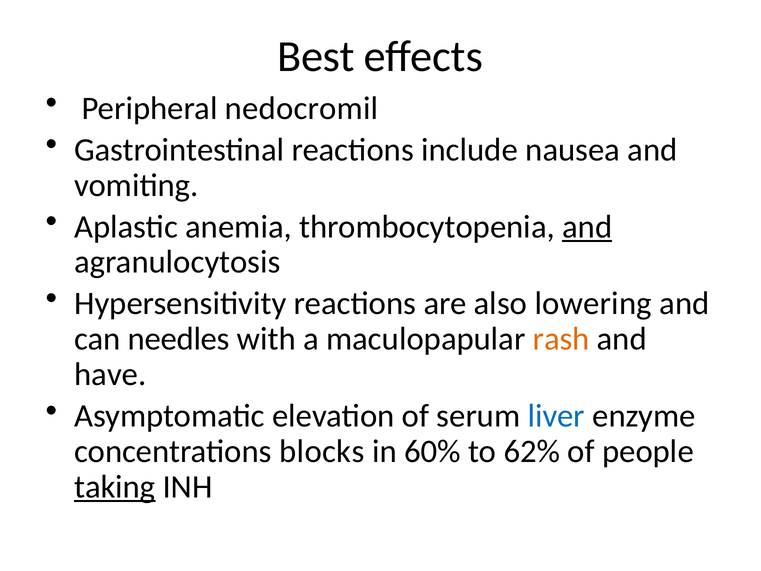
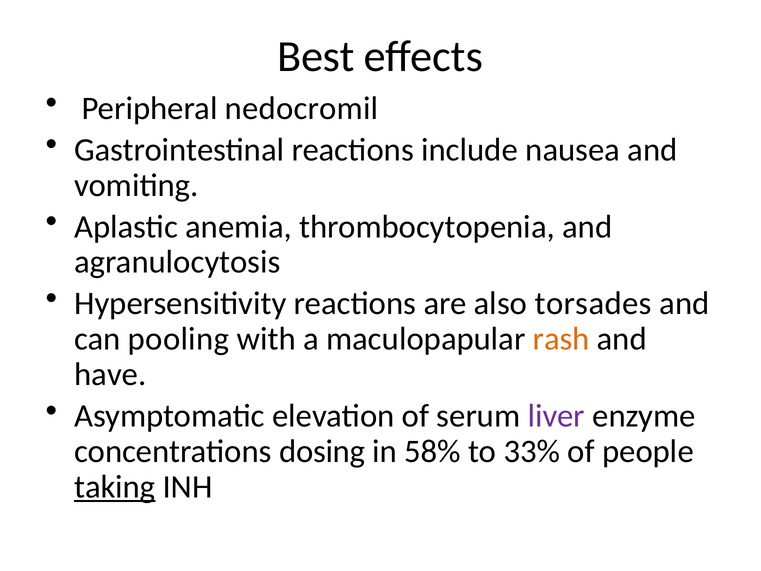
and at (587, 227) underline: present -> none
lowering: lowering -> torsades
needles: needles -> pooling
liver colour: blue -> purple
blocks: blocks -> dosing
60%: 60% -> 58%
62%: 62% -> 33%
